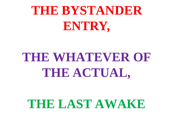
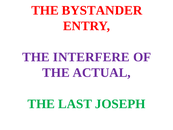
WHATEVER: WHATEVER -> INTERFERE
AWAKE: AWAKE -> JOSEPH
